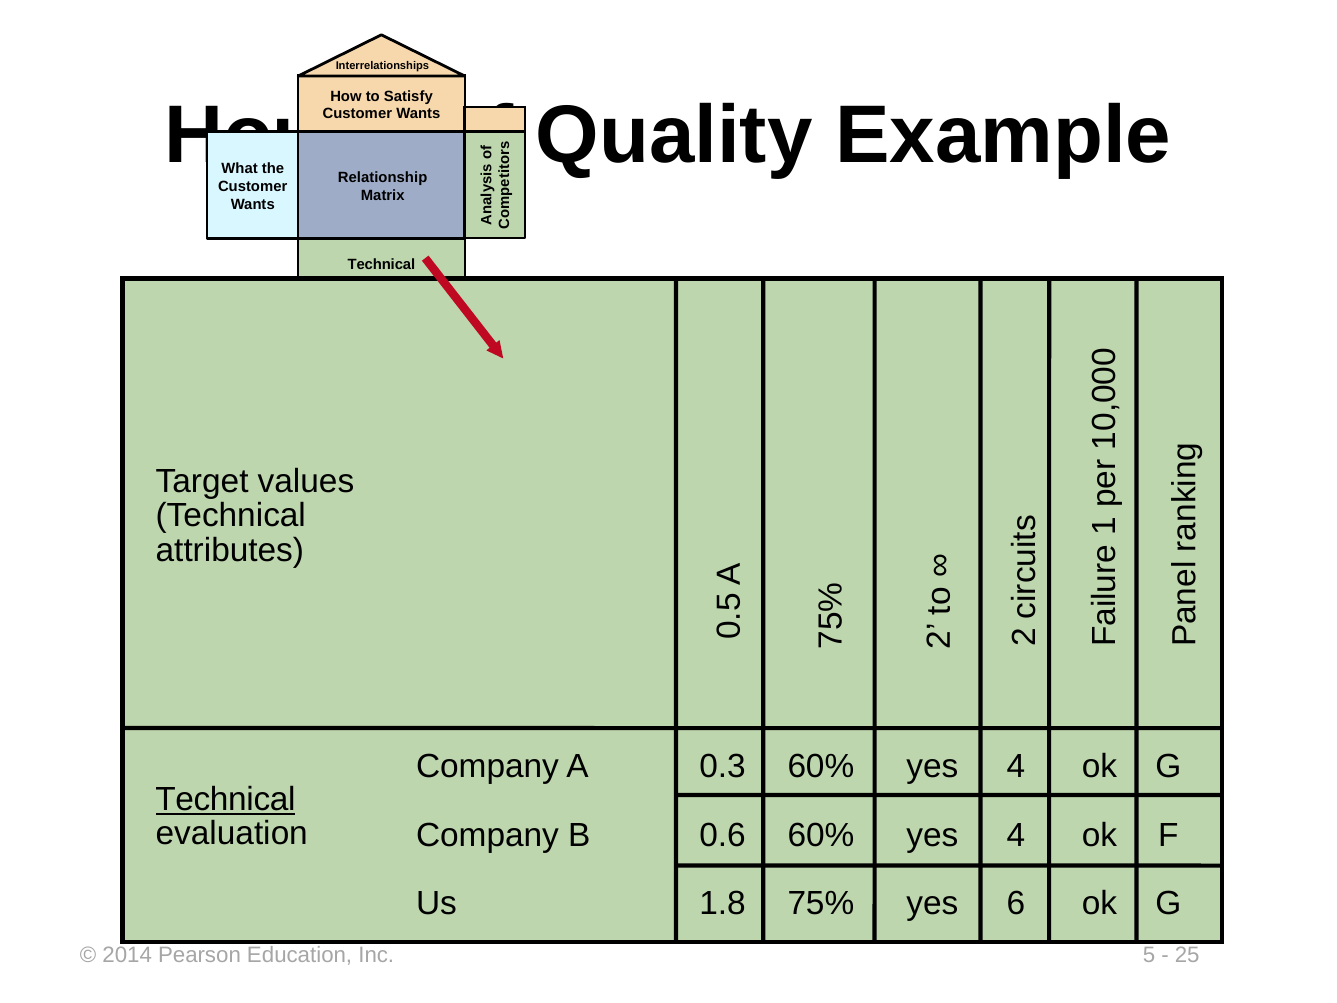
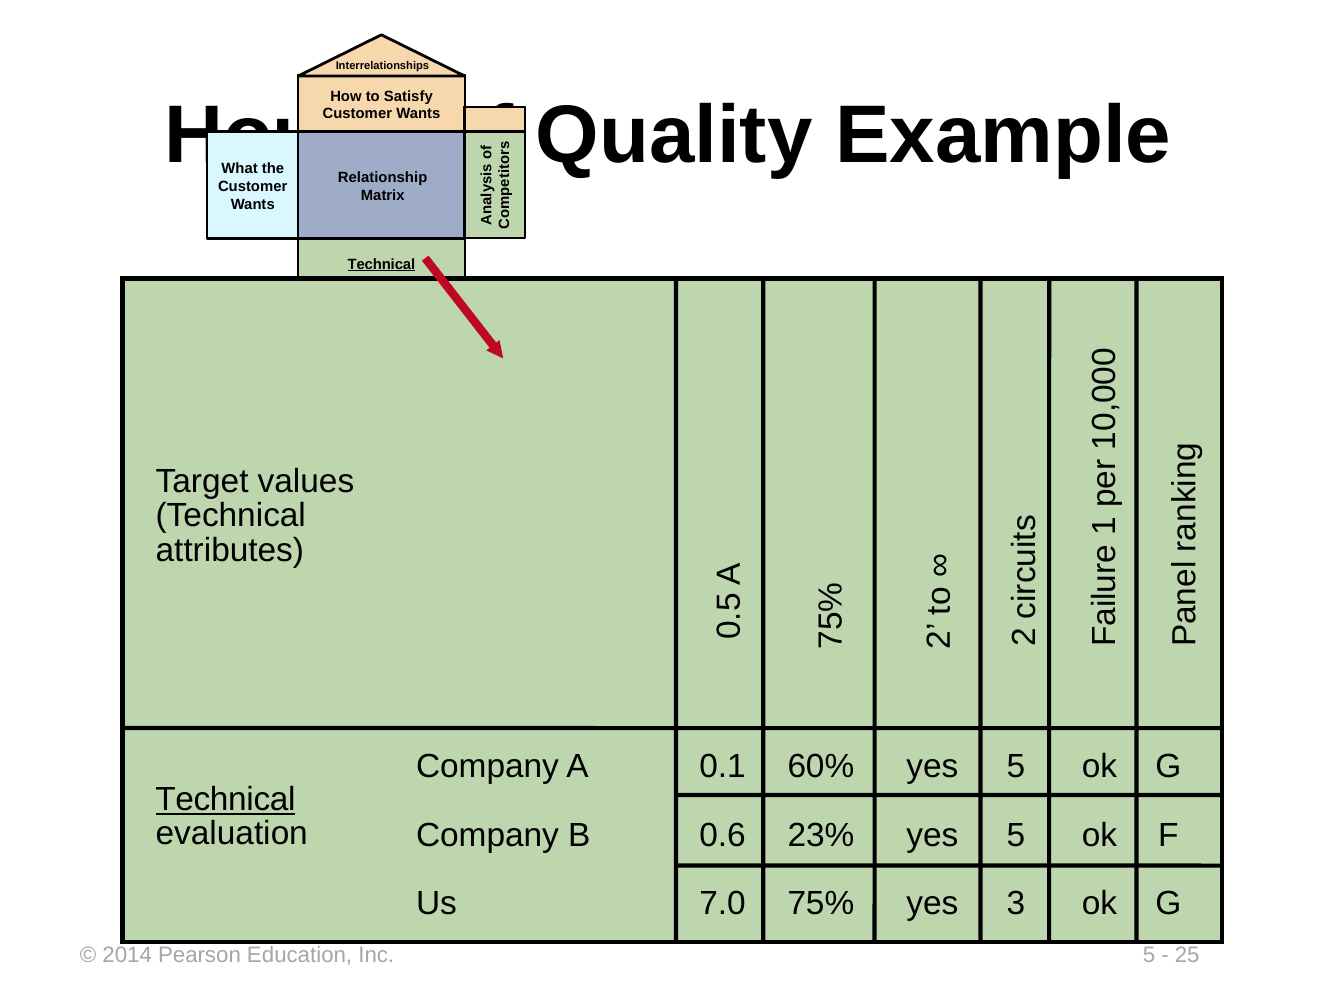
Technical at (381, 264) underline: none -> present
0.3: 0.3 -> 0.1
4 at (1016, 767): 4 -> 5
0.6 60%: 60% -> 23%
4 at (1016, 835): 4 -> 5
1.8: 1.8 -> 7.0
6: 6 -> 3
